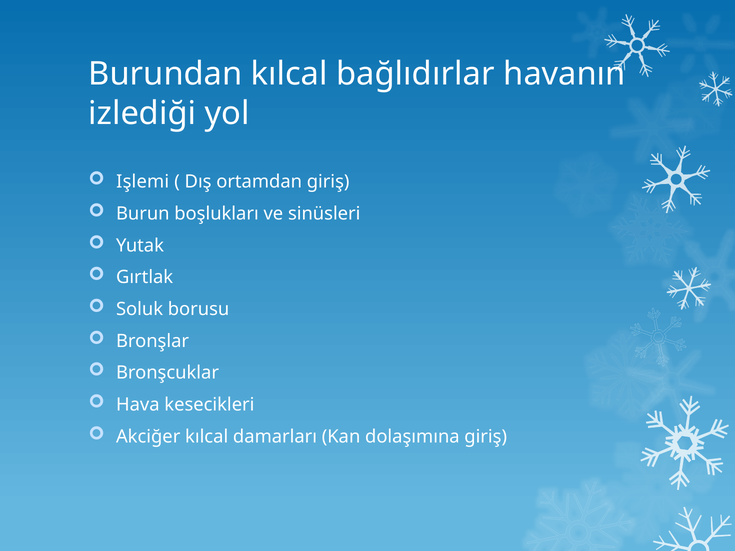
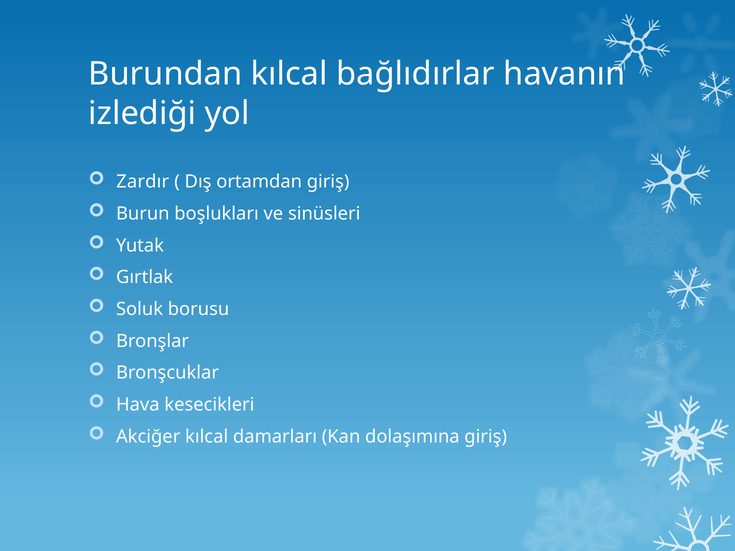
Işlemi: Işlemi -> Zardır
